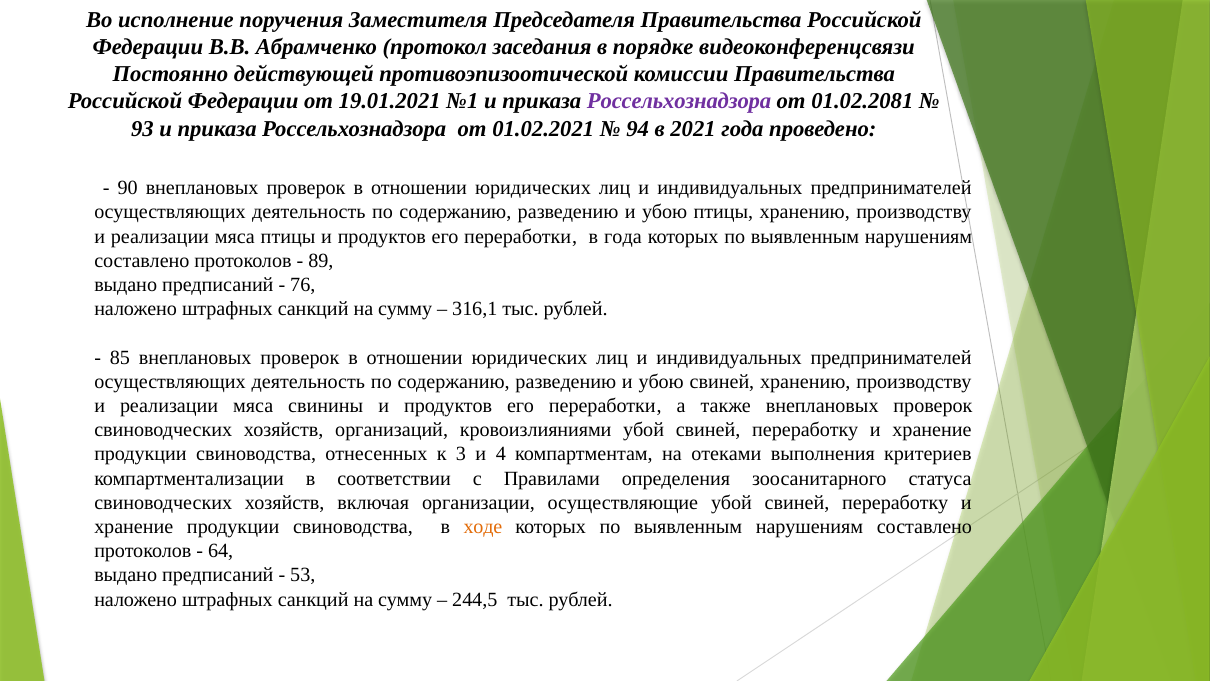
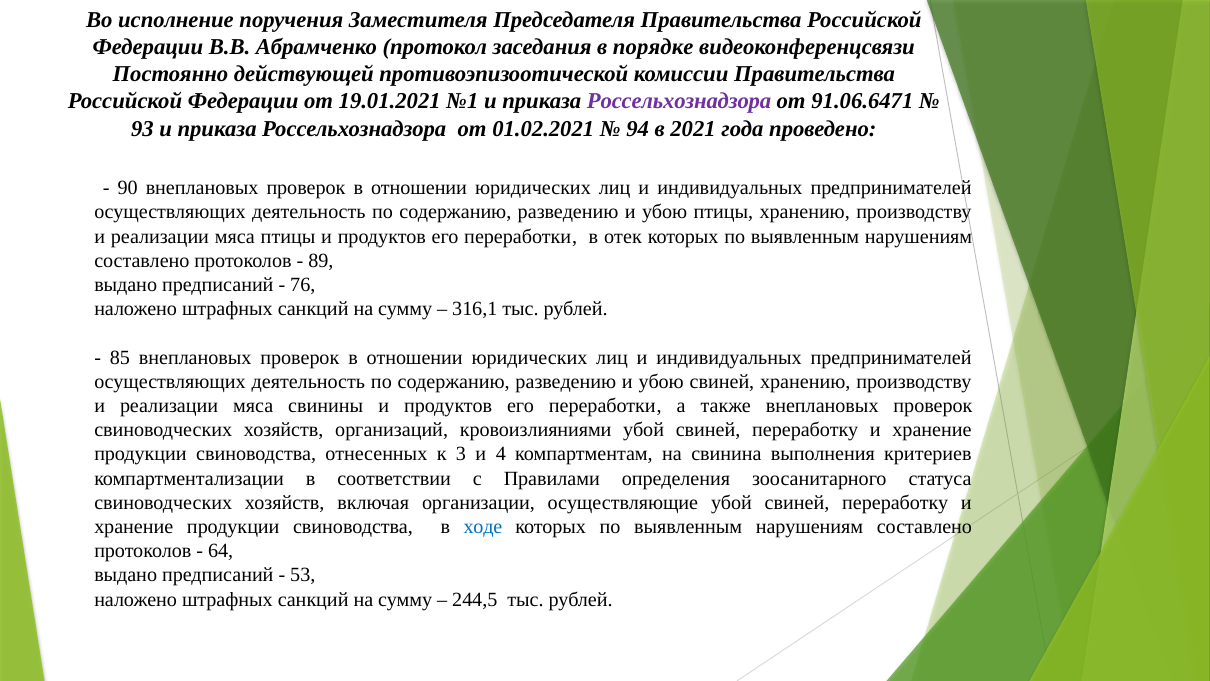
01.02.2081: 01.02.2081 -> 91.06.6471
в года: года -> отек
отеками: отеками -> свинина
ходе colour: orange -> blue
